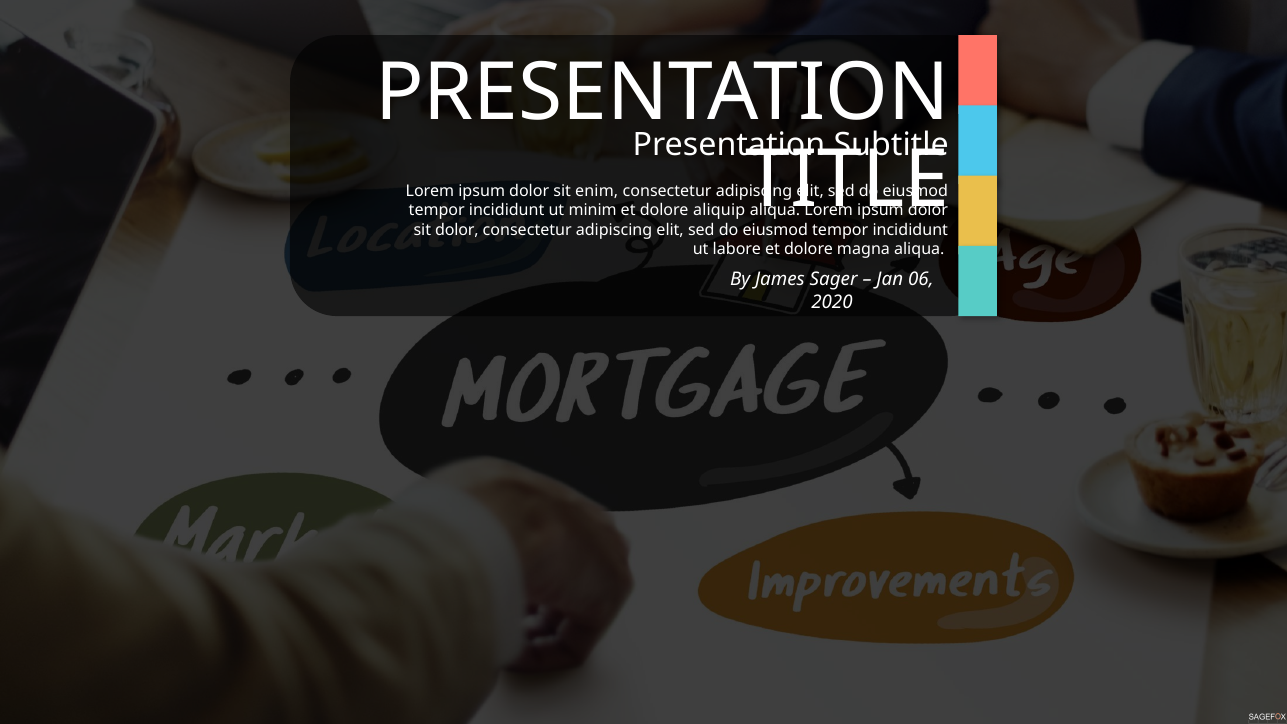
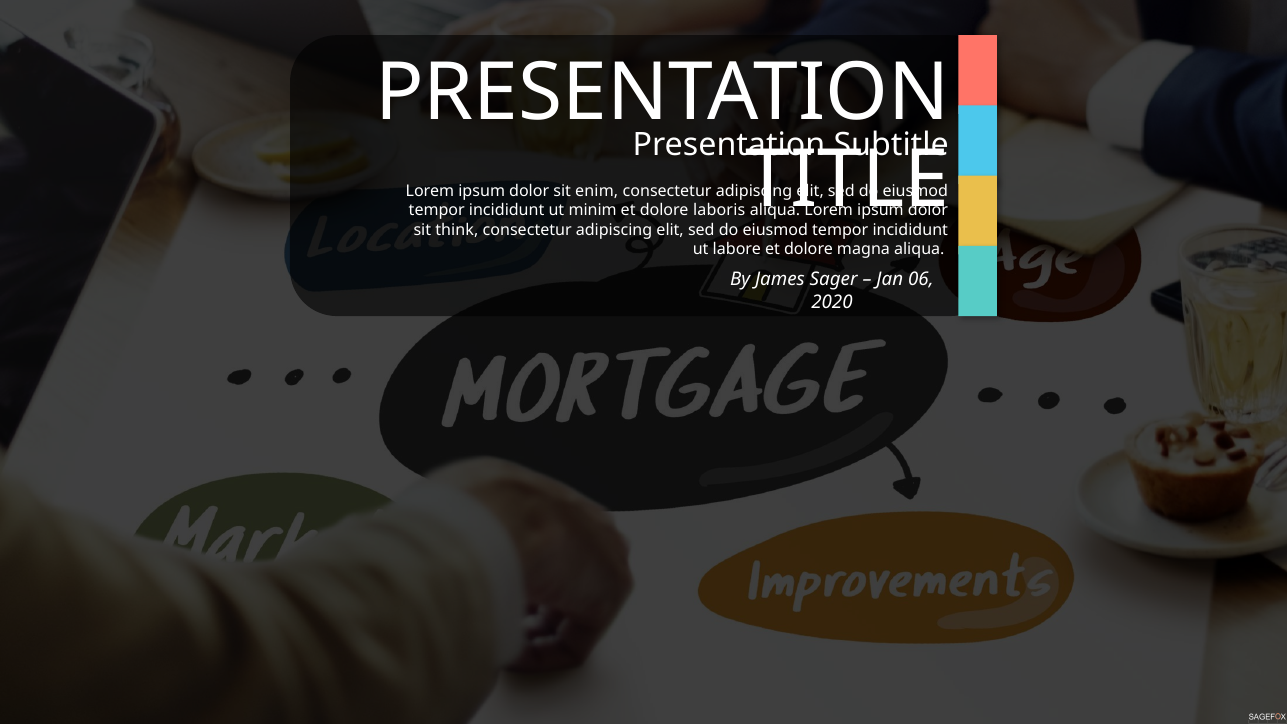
aliquip: aliquip -> laboris
sit dolor: dolor -> think
